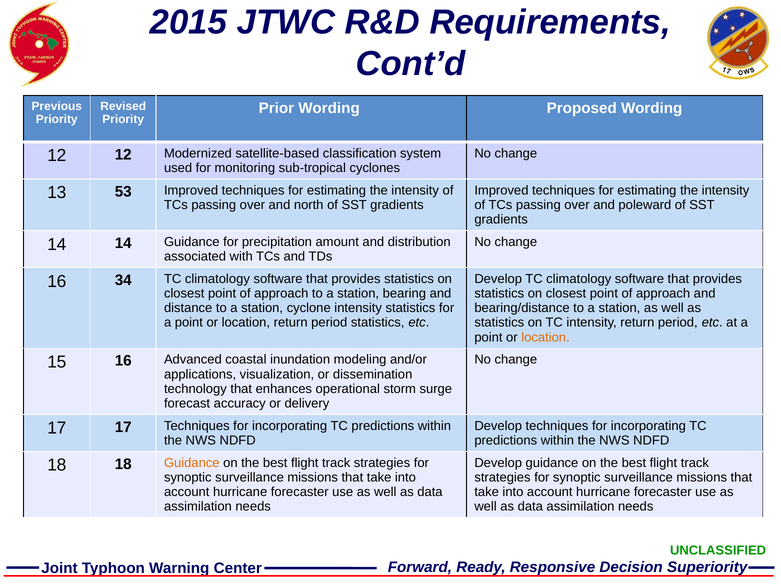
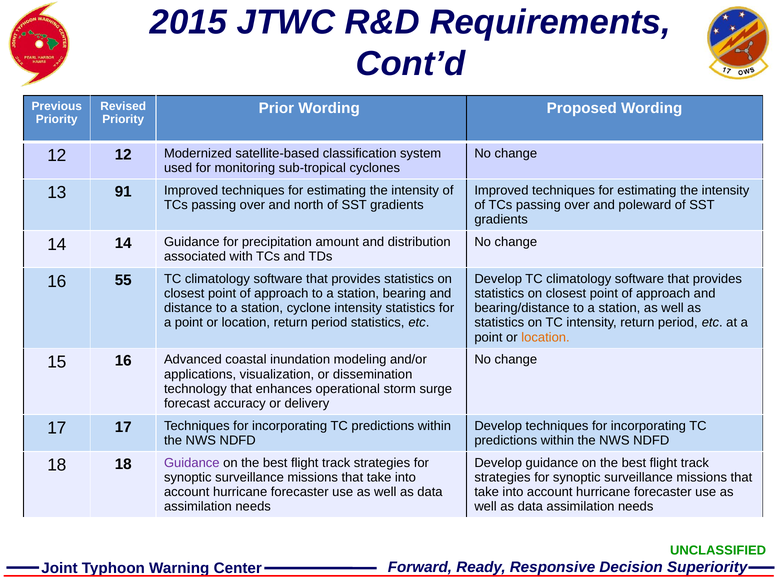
53: 53 -> 91
34: 34 -> 55
Guidance at (192, 463) colour: orange -> purple
